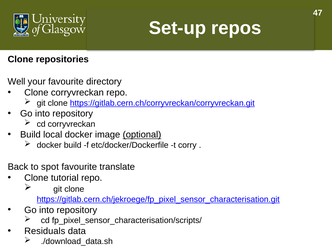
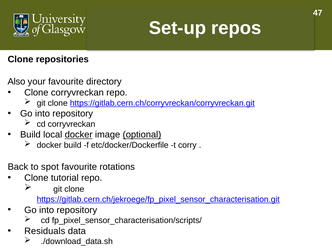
Well: Well -> Also
docker at (79, 135) underline: none -> present
translate: translate -> rotations
